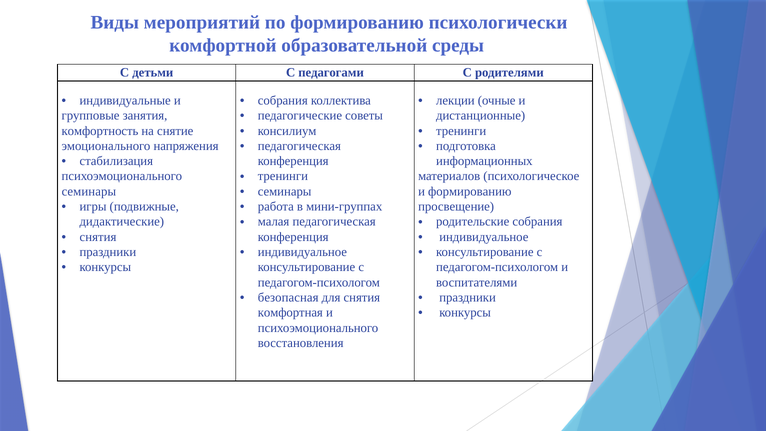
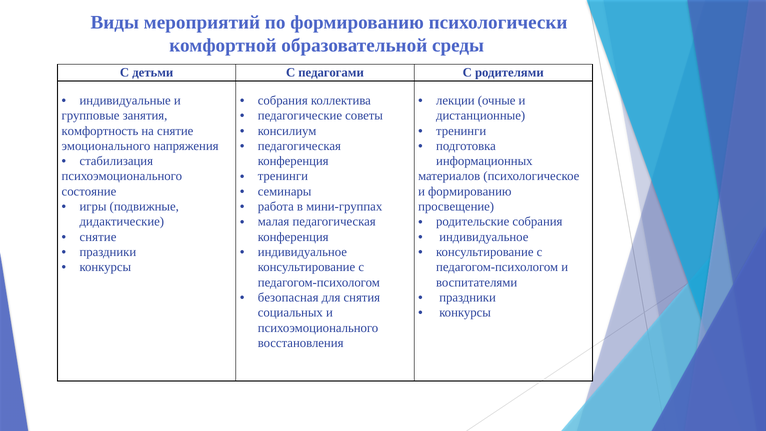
семинары at (89, 191): семинары -> состояние
снятия at (98, 237): снятия -> снятие
комфортная: комфортная -> социальных
